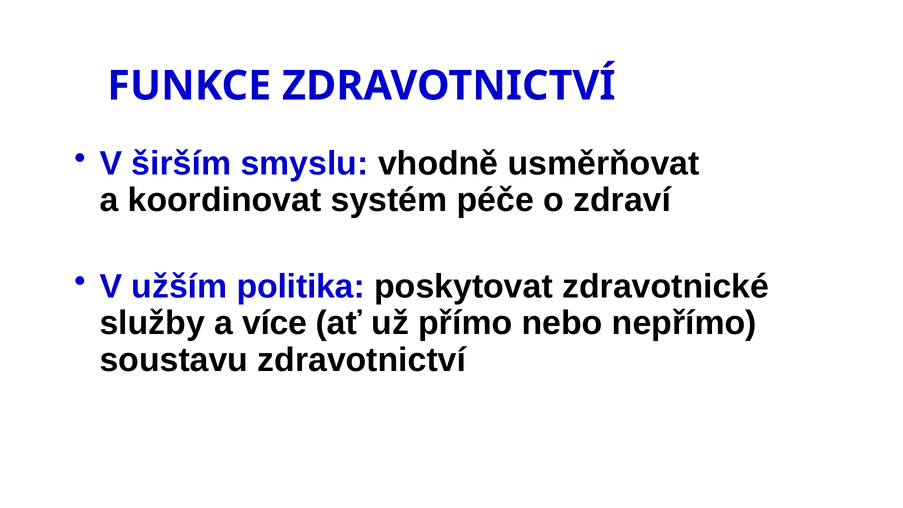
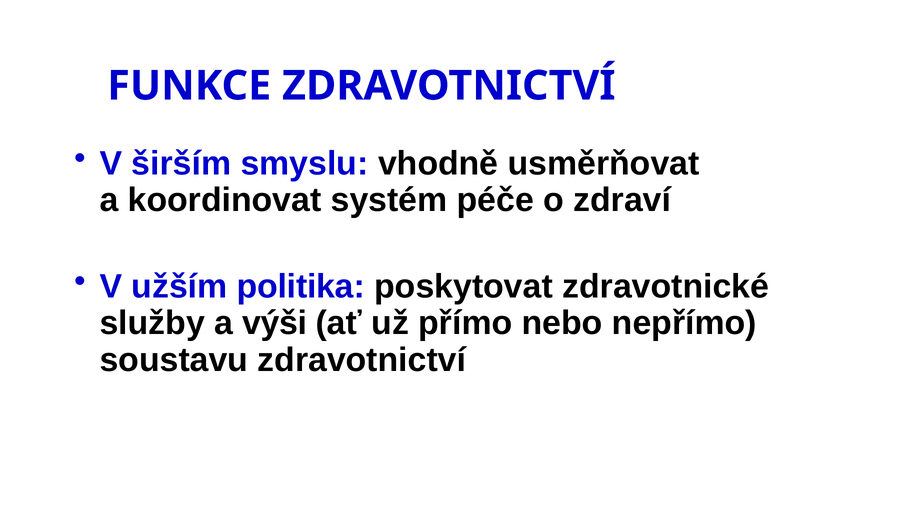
více: více -> výši
